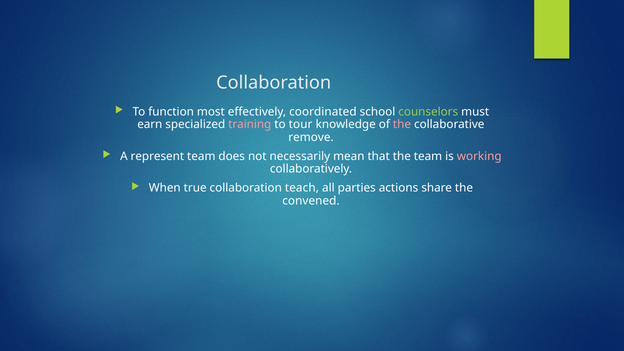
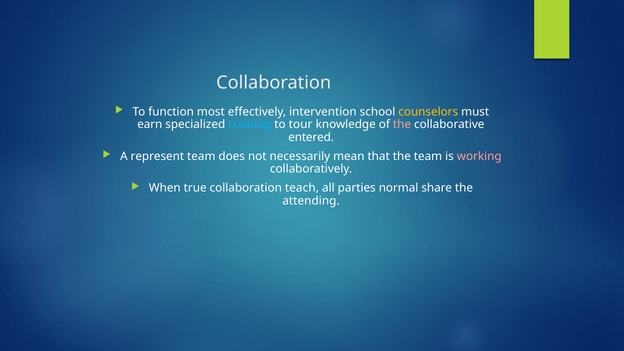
coordinated: coordinated -> intervention
counselors colour: light green -> yellow
training colour: pink -> light blue
remove: remove -> entered
actions: actions -> normal
convened: convened -> attending
